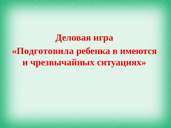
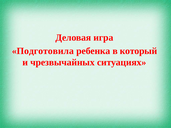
имеются: имеются -> который
